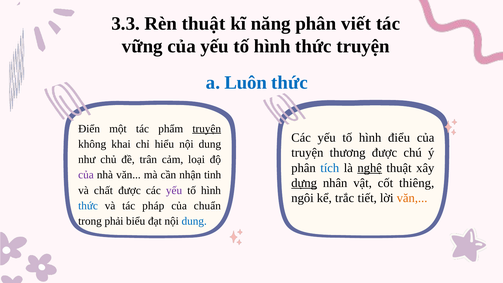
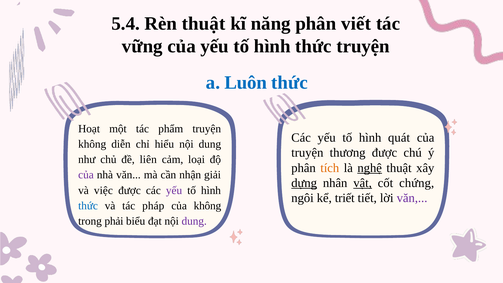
3.3: 3.3 -> 5.4
Điển: Điển -> Hoạt
truyện at (207, 129) underline: present -> none
điểu: điểu -> quát
khai: khai -> diễn
trân: trân -> liên
tích colour: blue -> orange
tinh: tinh -> giải
vật underline: none -> present
thiêng: thiêng -> chứng
chất: chất -> việc
trắc: trắc -> triết
văn at (412, 198) colour: orange -> purple
của chuẩn: chuẩn -> không
dung at (194, 221) colour: blue -> purple
